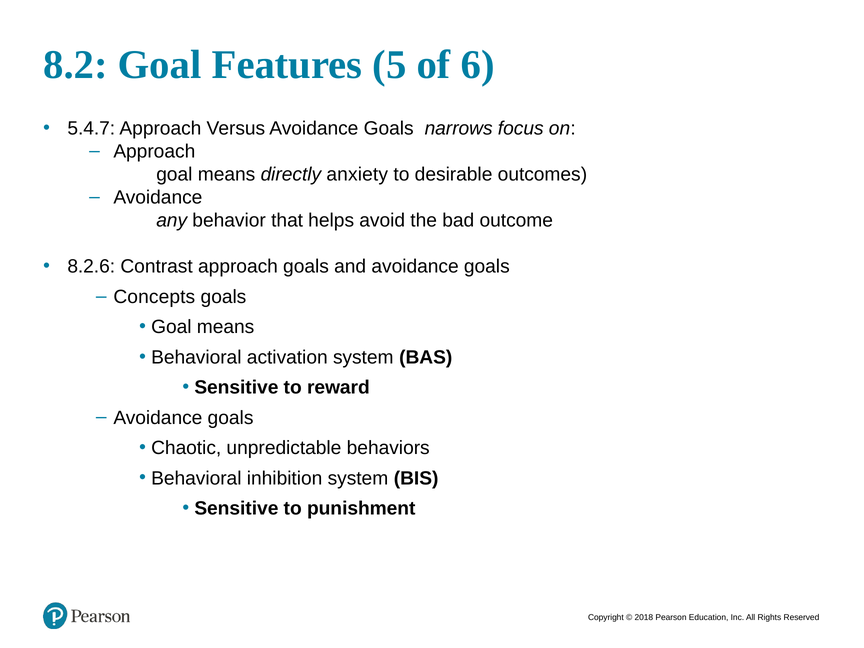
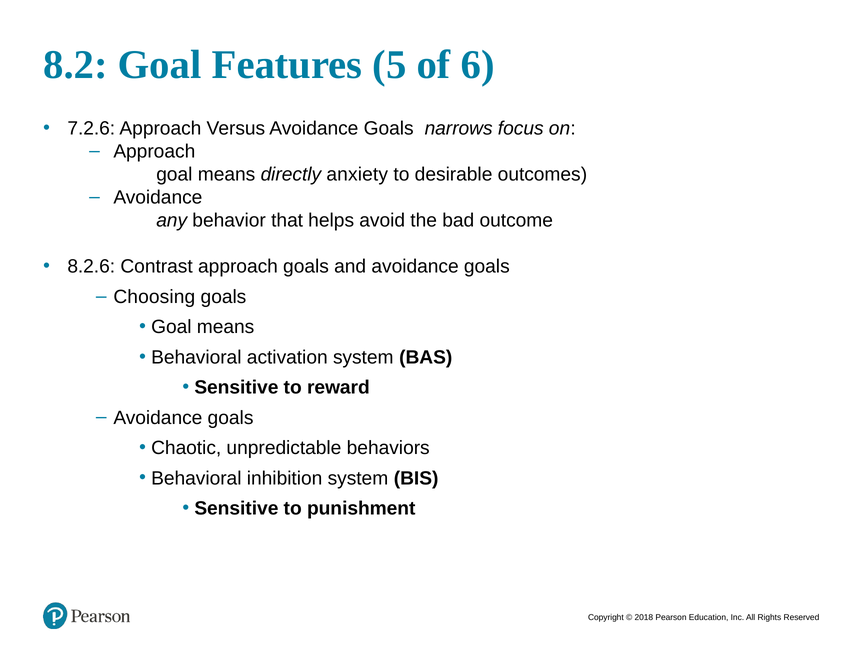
5.4.7: 5.4.7 -> 7.2.6
Concepts: Concepts -> Choosing
